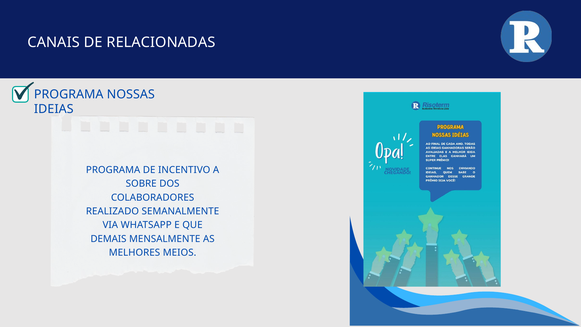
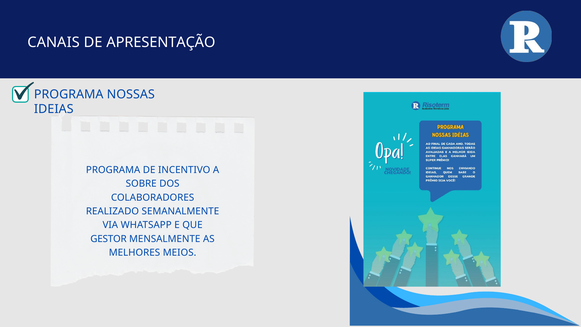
RELACIONADAS: RELACIONADAS -> APRESENTAÇÃO
DEMAIS: DEMAIS -> GESTOR
